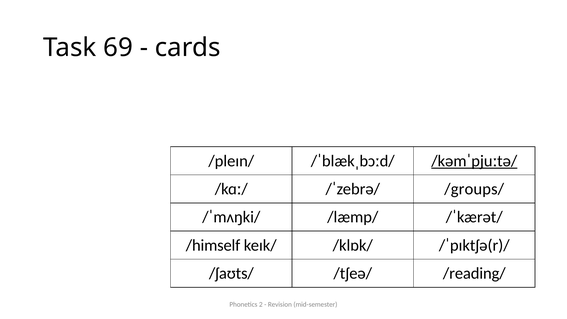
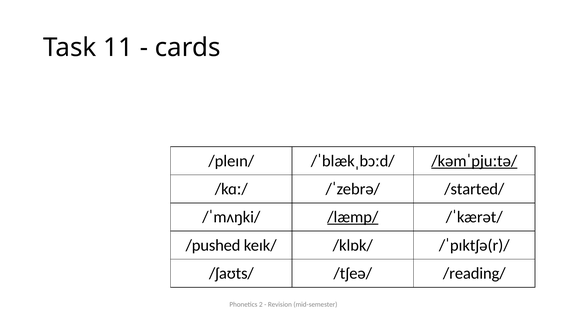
69: 69 -> 11
/groups/: /groups/ -> /started/
/læmp/ underline: none -> present
/himself: /himself -> /pushed
